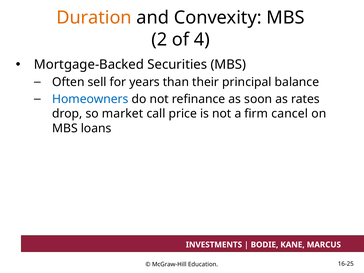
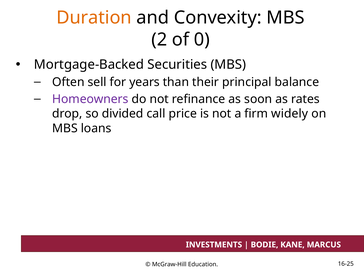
4: 4 -> 0
Homeowners colour: blue -> purple
market: market -> divided
cancel: cancel -> widely
